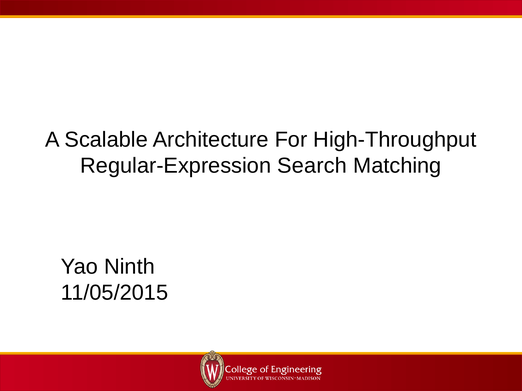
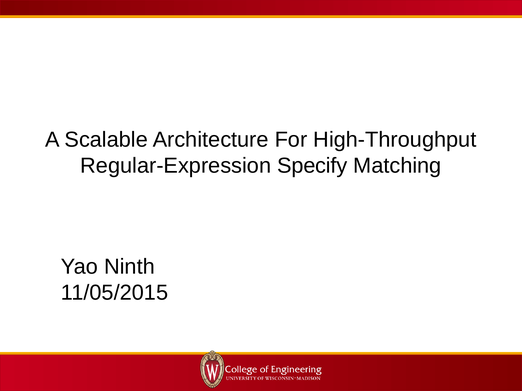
Search: Search -> Specify
